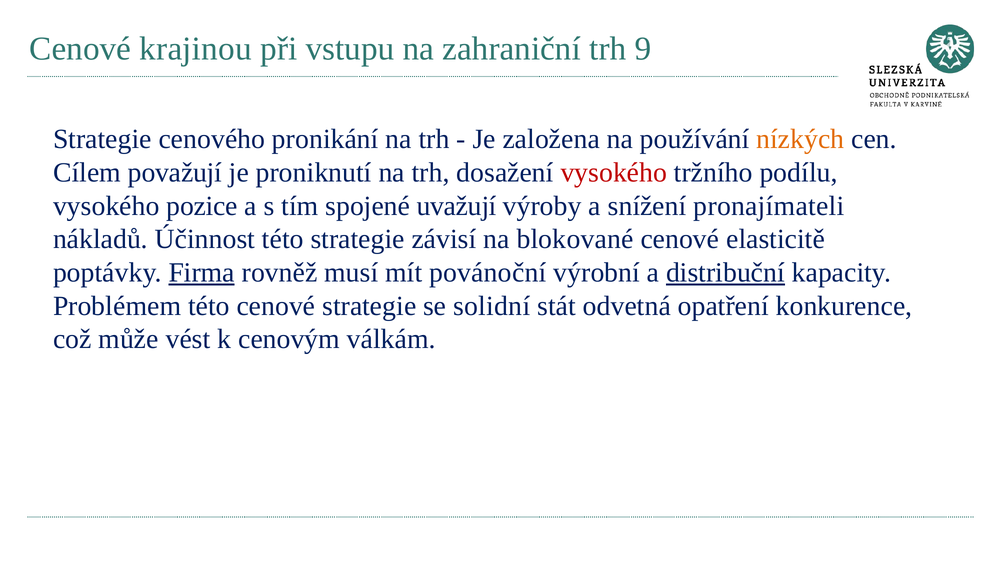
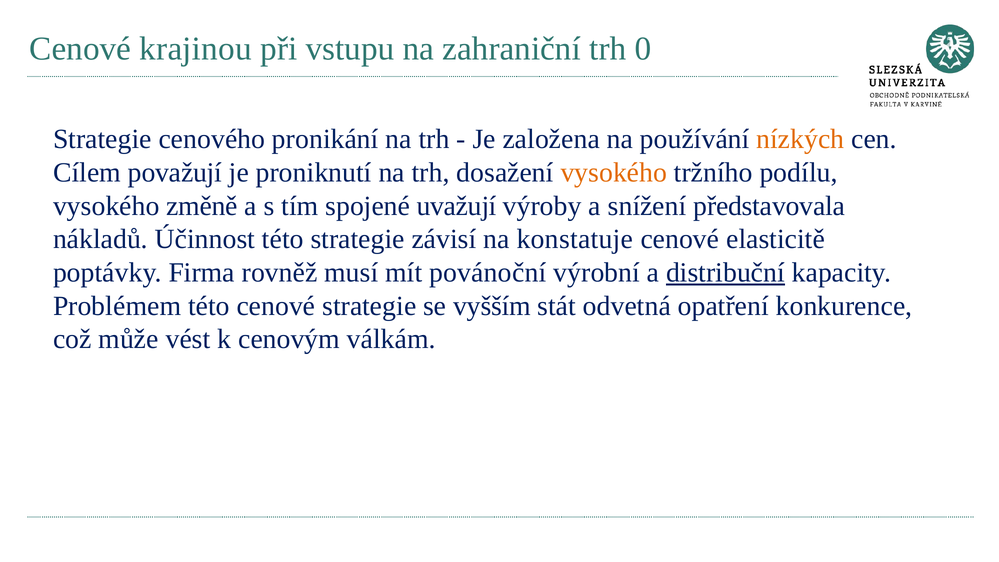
9: 9 -> 0
vysokého at (614, 173) colour: red -> orange
pozice: pozice -> změně
pronajímateli: pronajímateli -> představovala
blokované: blokované -> konstatuje
Firma underline: present -> none
solidní: solidní -> vyšším
